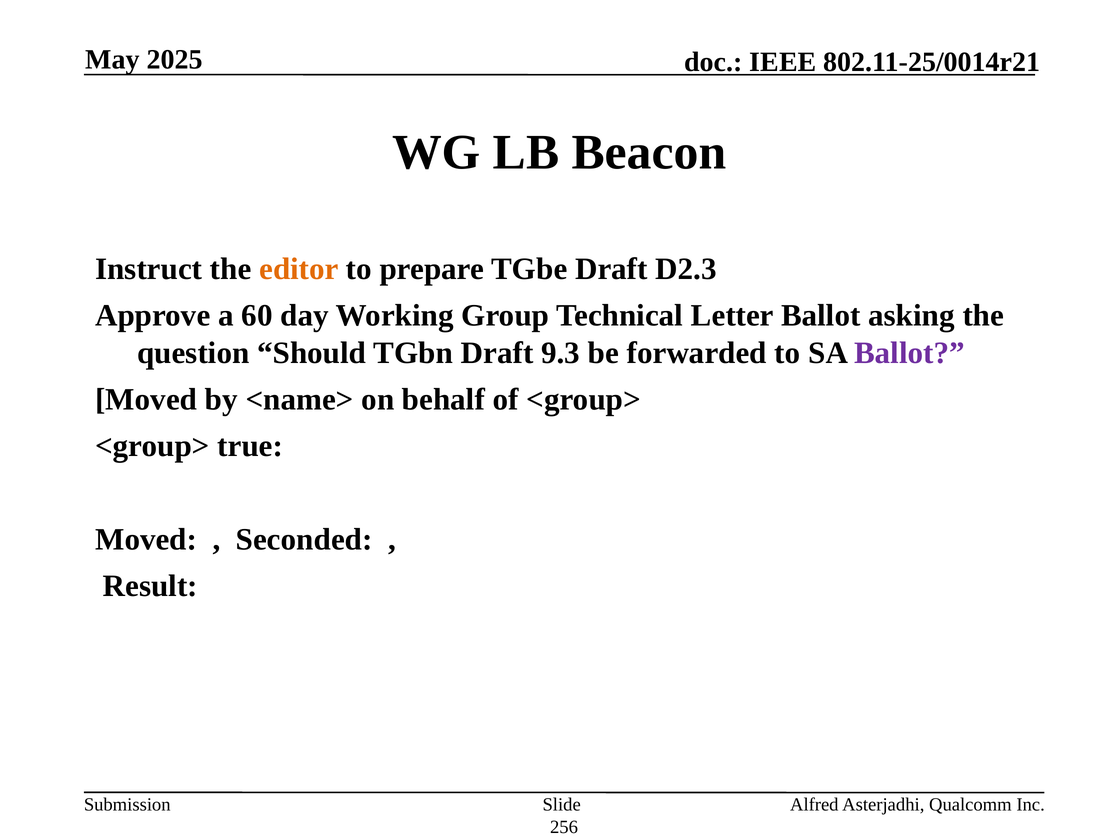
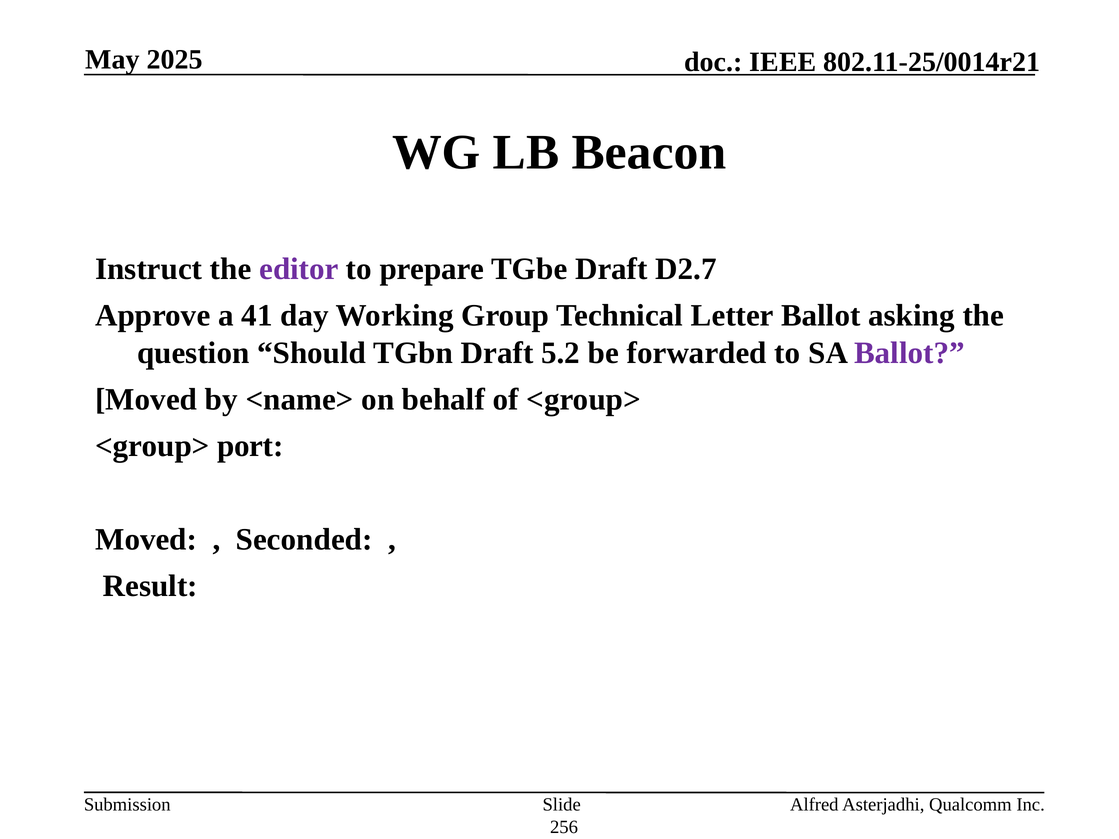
editor colour: orange -> purple
D2.3: D2.3 -> D2.7
60: 60 -> 41
9.3: 9.3 -> 5.2
true: true -> port
